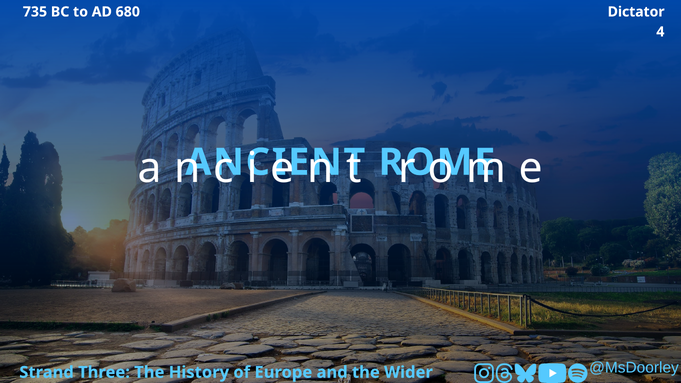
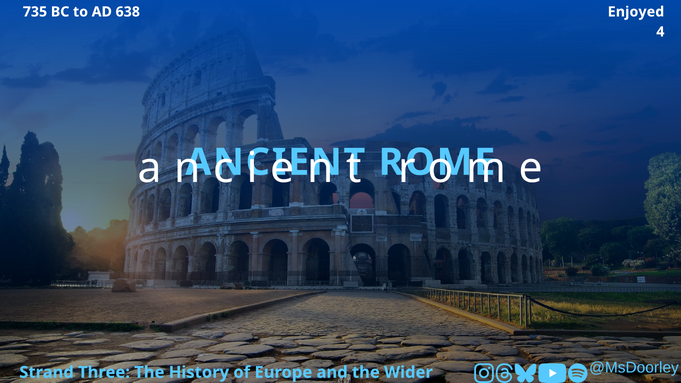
680: 680 -> 638
Dictator: Dictator -> Enjoyed
